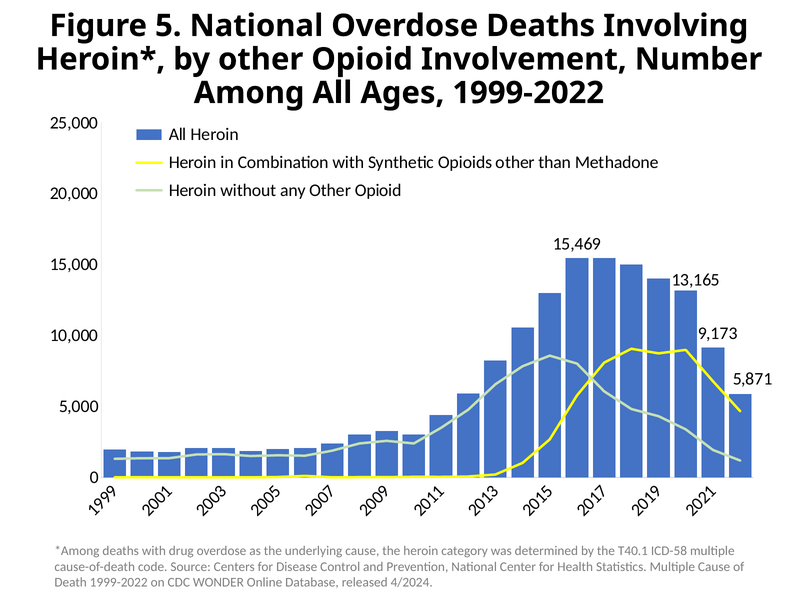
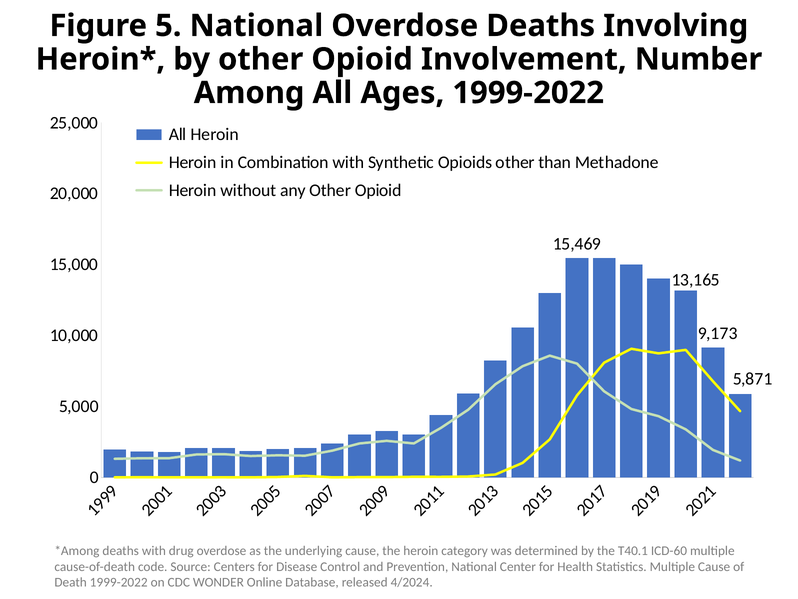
ICD-58: ICD-58 -> ICD-60
